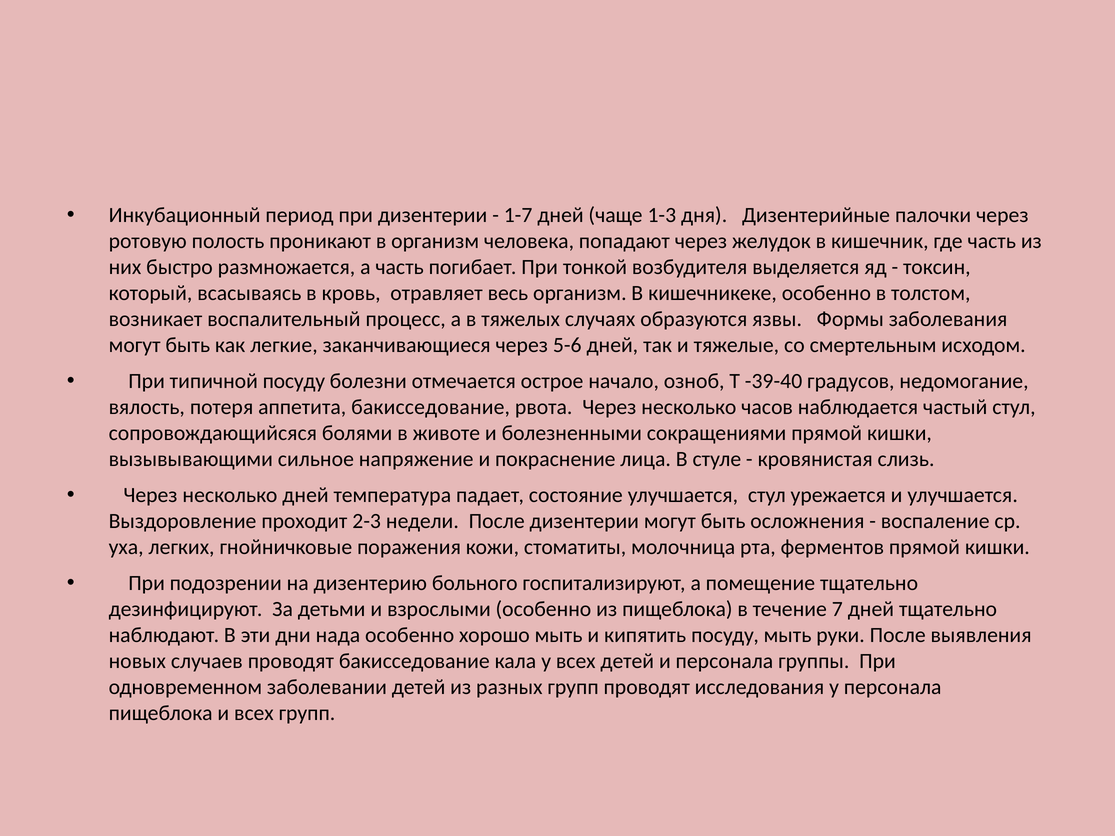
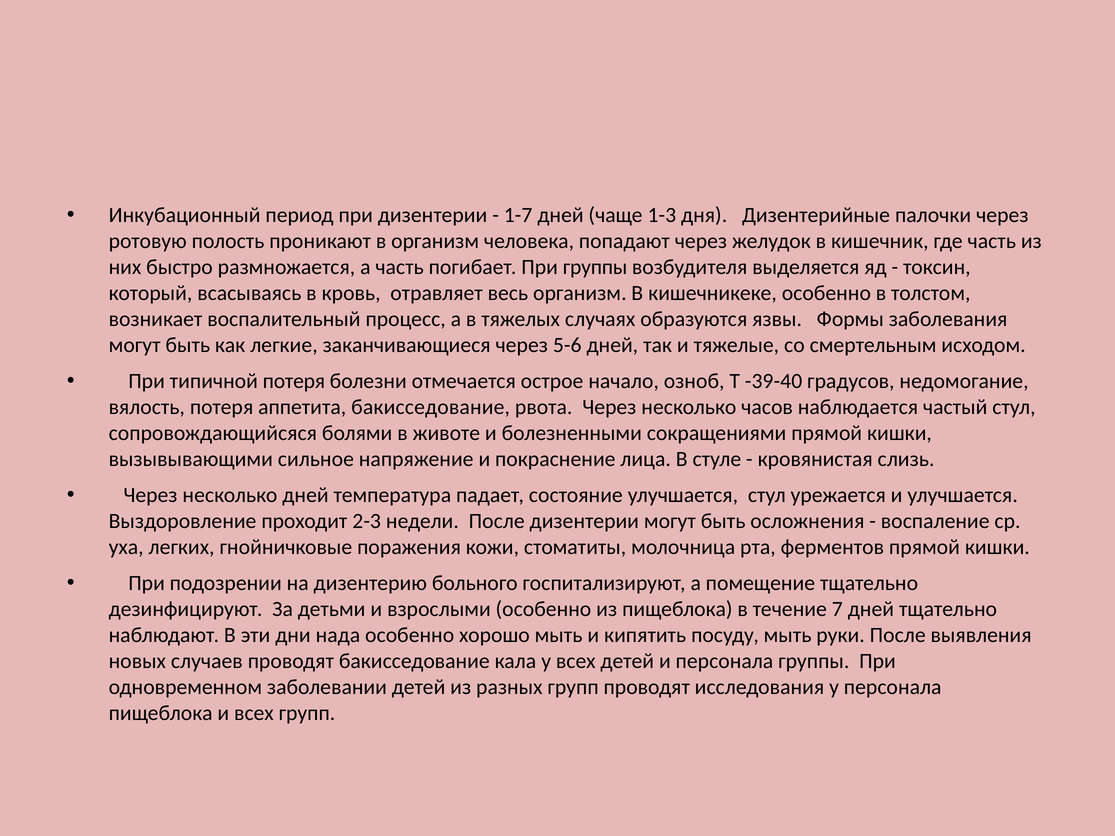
При тонкой: тонкой -> группы
типичной посуду: посуду -> потеря
